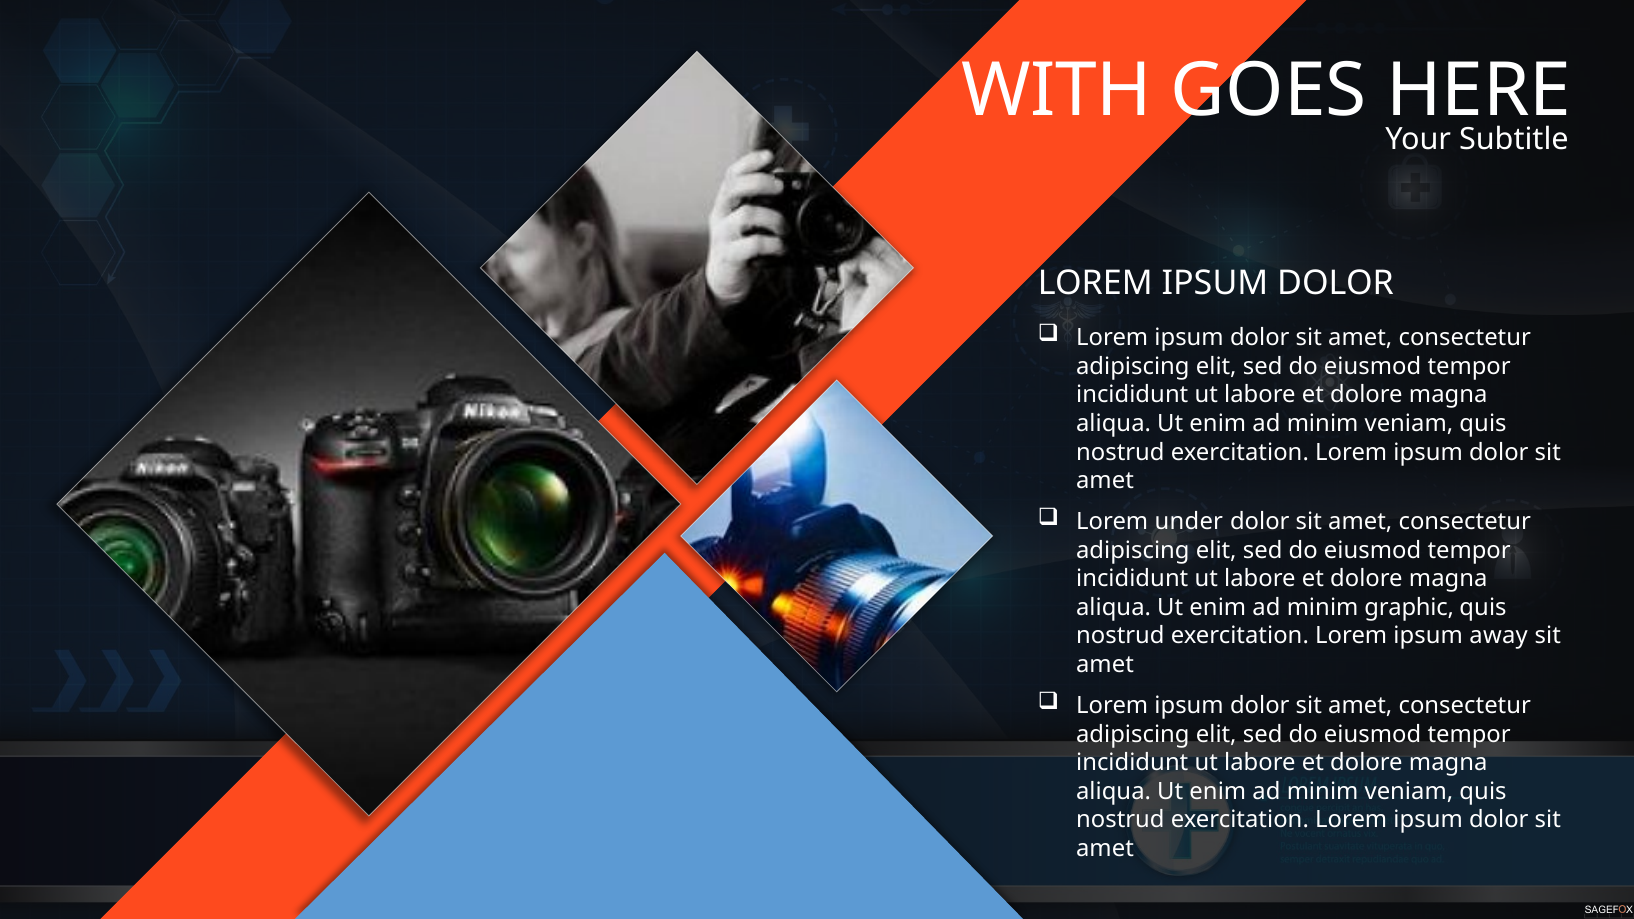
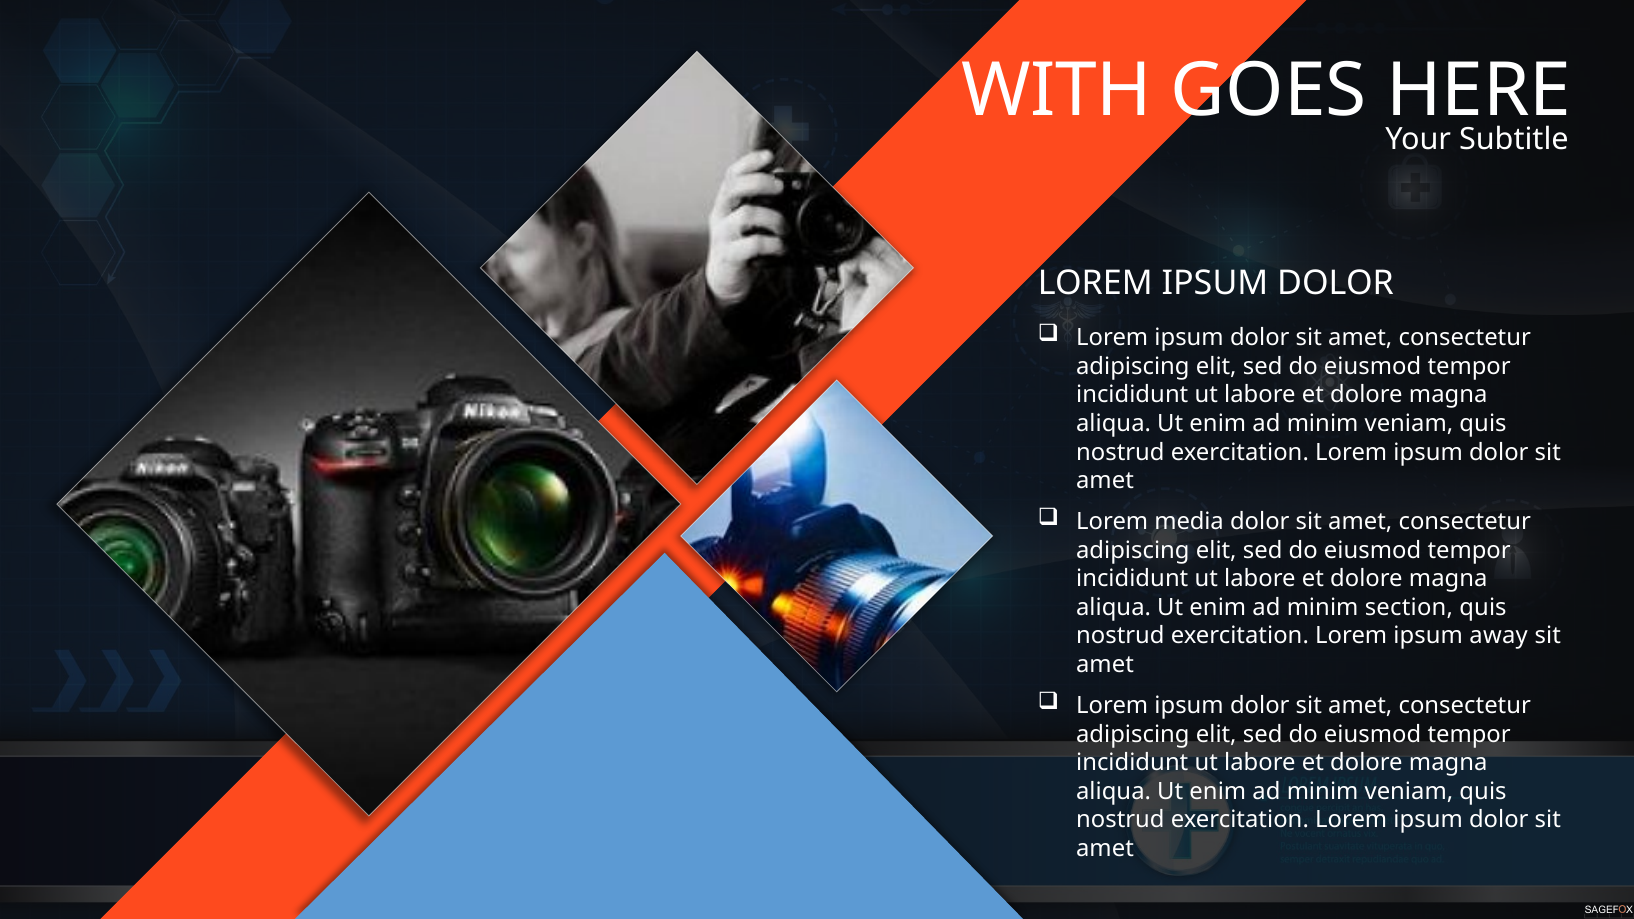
under: under -> media
graphic: graphic -> section
